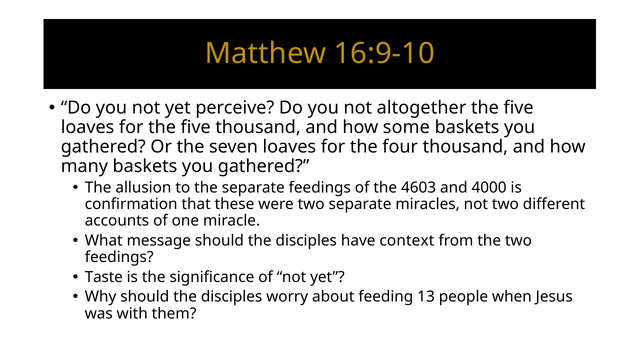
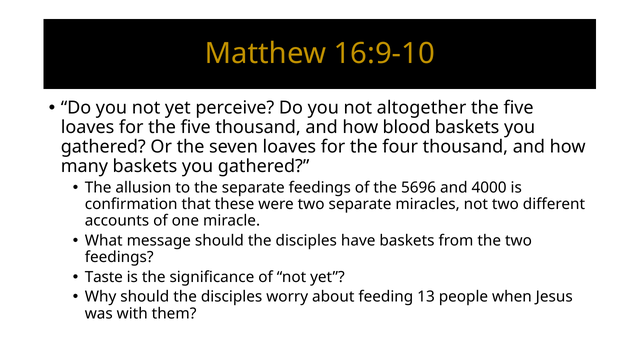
some: some -> blood
4603: 4603 -> 5696
have context: context -> baskets
